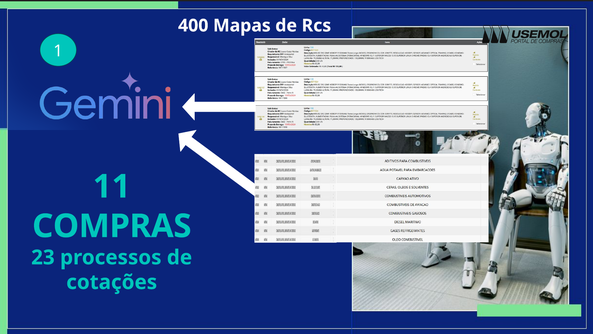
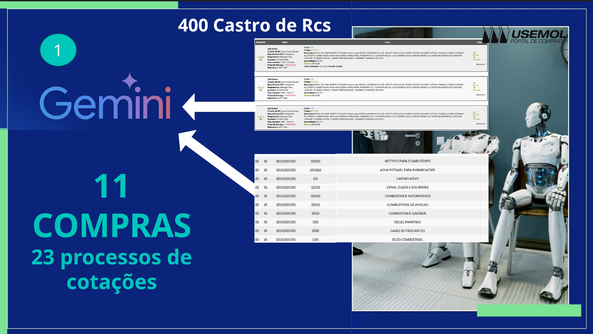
Mapas: Mapas -> Castro
